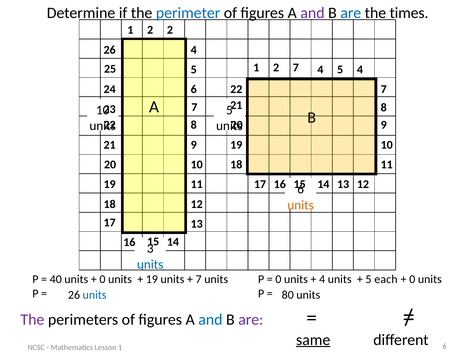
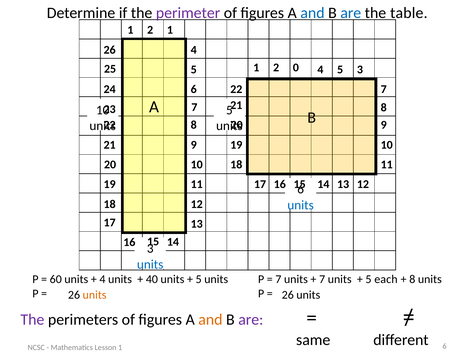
perimeter colour: blue -> purple
and at (312, 13) colour: purple -> blue
times: times -> table
1 2: 2 -> 1
1 7: 7 -> 0
5 4: 4 -> 3
units at (301, 205) colour: orange -> blue
40: 40 -> 60
0 at (102, 279): 0 -> 4
19 at (152, 279): 19 -> 40
7 at (199, 279): 7 -> 5
0 at (278, 279): 0 -> 7
4 at (322, 279): 4 -> 7
0 at (412, 279): 0 -> 8
units at (95, 295) colour: blue -> orange
80 at (288, 295): 80 -> 26
and at (210, 320) colour: blue -> orange
same underline: present -> none
